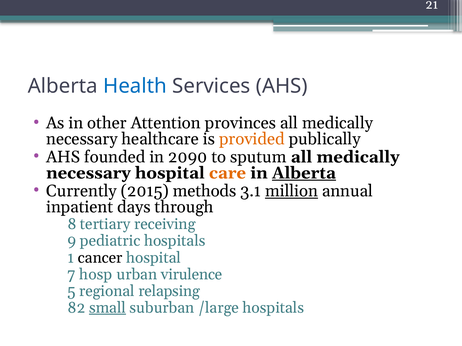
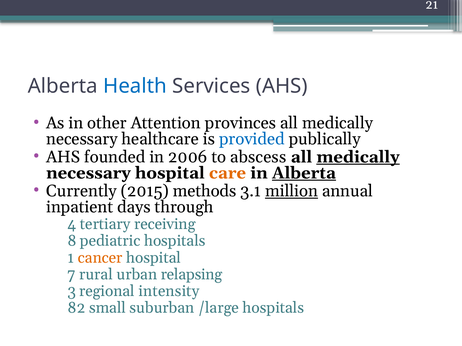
provided colour: orange -> blue
2090: 2090 -> 2006
sputum: sputum -> abscess
medically at (358, 157) underline: none -> present
8: 8 -> 4
9: 9 -> 8
cancer colour: black -> orange
hosp: hosp -> rural
virulence: virulence -> relapsing
5: 5 -> 3
relapsing: relapsing -> intensity
small underline: present -> none
